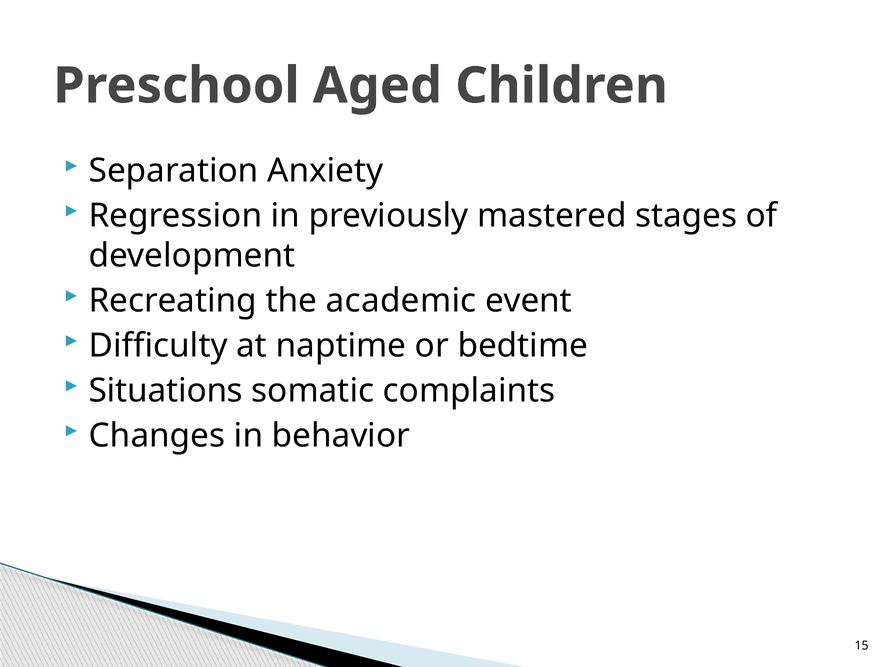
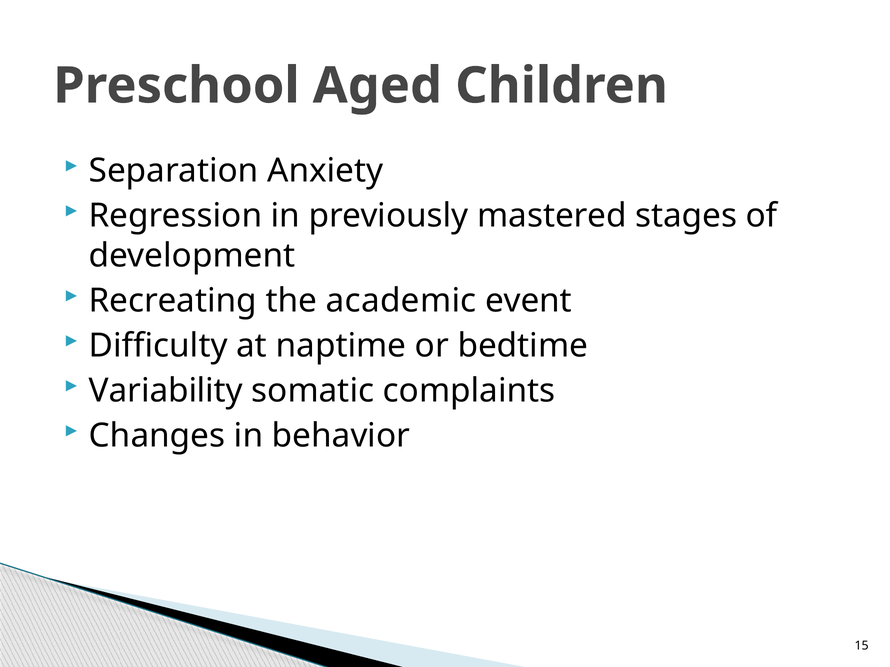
Situations: Situations -> Variability
